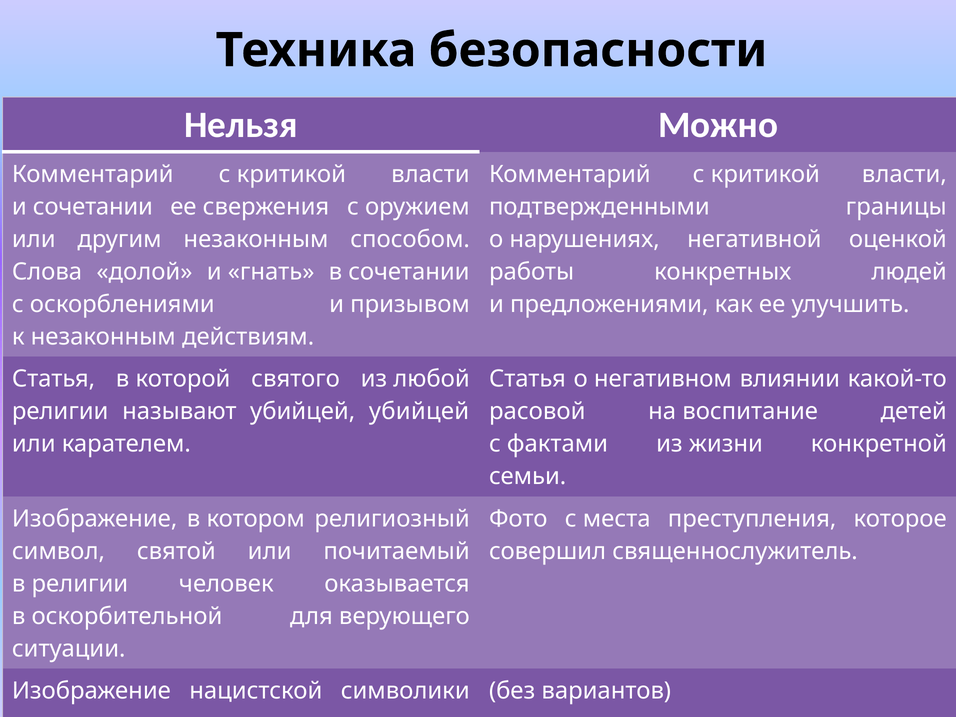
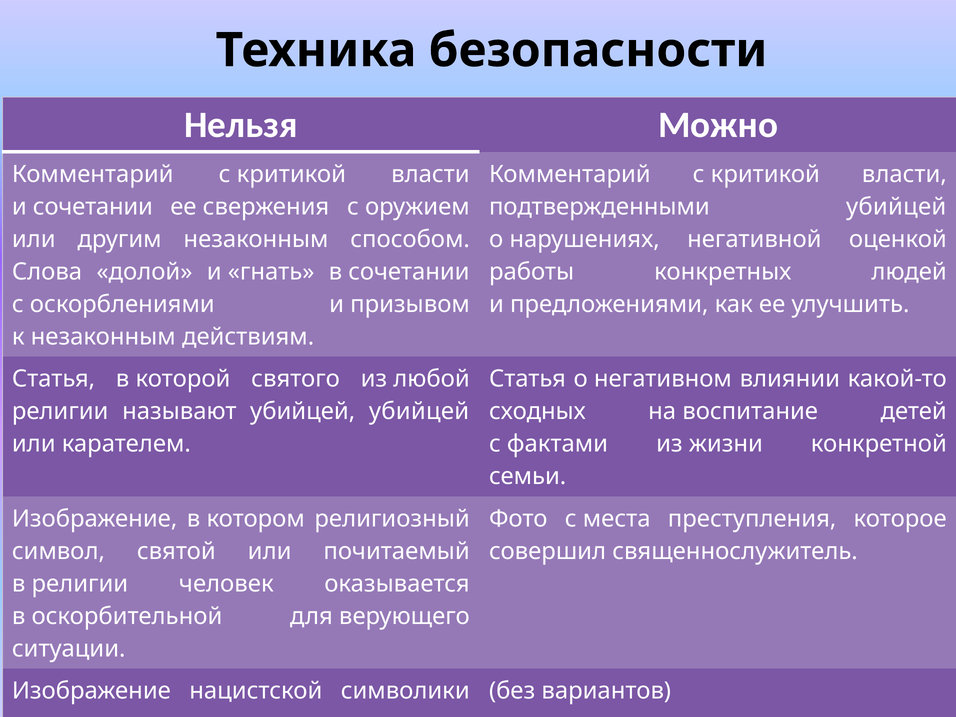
подтвержденными границы: границы -> убийцей
расовой: расовой -> сходных
